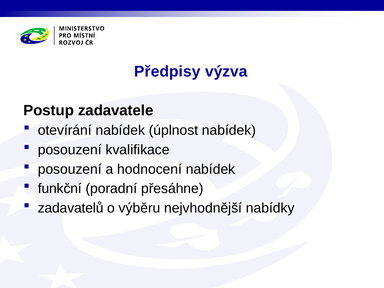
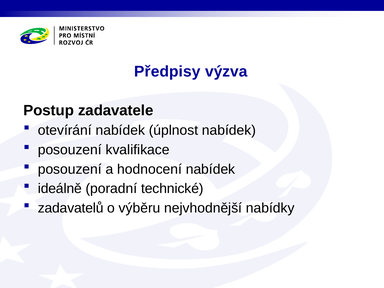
funkční: funkční -> ideálně
přesáhne: přesáhne -> technické
